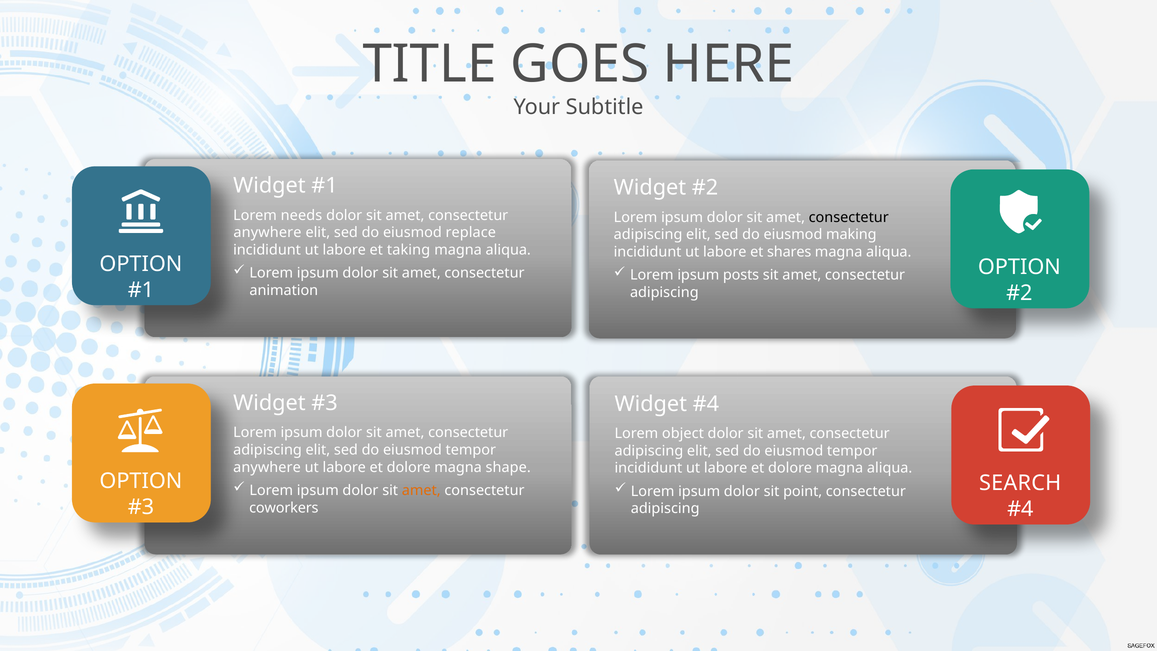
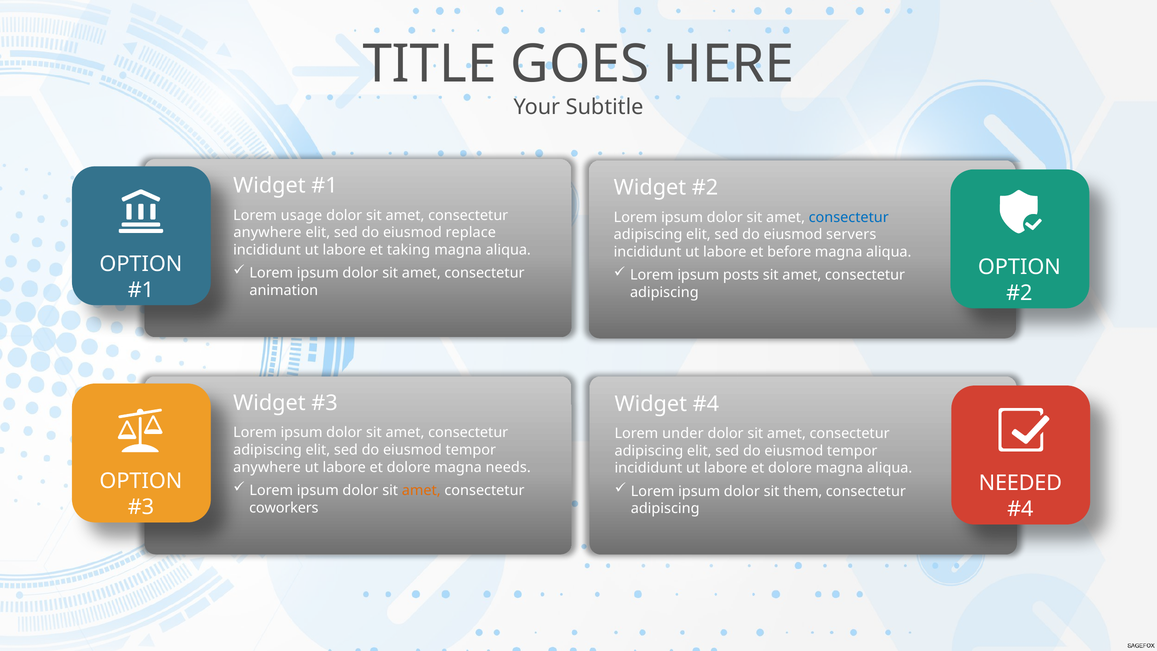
needs: needs -> usage
consectetur at (849, 217) colour: black -> blue
making: making -> servers
shares: shares -> before
object: object -> under
shape: shape -> needs
SEARCH: SEARCH -> NEEDED
point: point -> them
